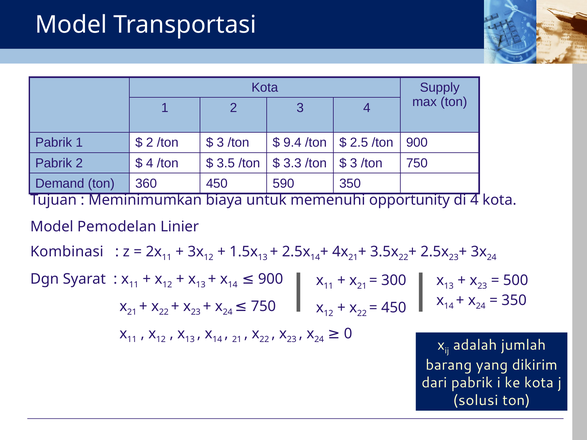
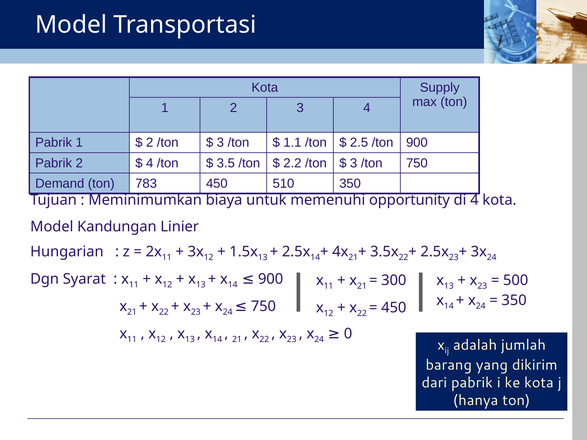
9.4: 9.4 -> 1.1
3.3: 3.3 -> 2.2
360: 360 -> 783
590: 590 -> 510
Pemodelan: Pemodelan -> Kandungan
Kombinasi: Kombinasi -> Hungarian
solusi: solusi -> hanya
